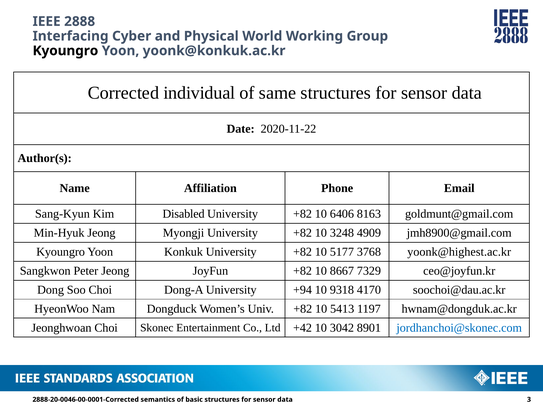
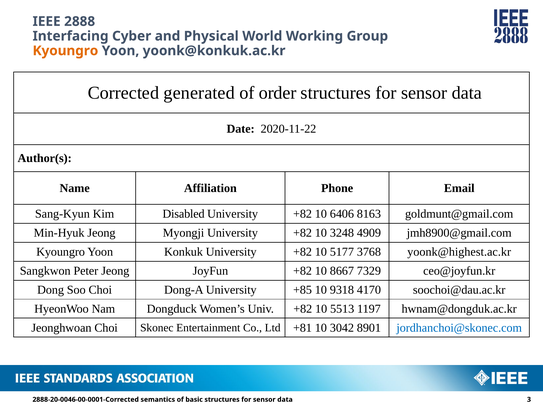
Kyoungro at (65, 51) colour: black -> orange
individual: individual -> generated
same: same -> order
+94: +94 -> +85
5413: 5413 -> 5513
+42: +42 -> +81
